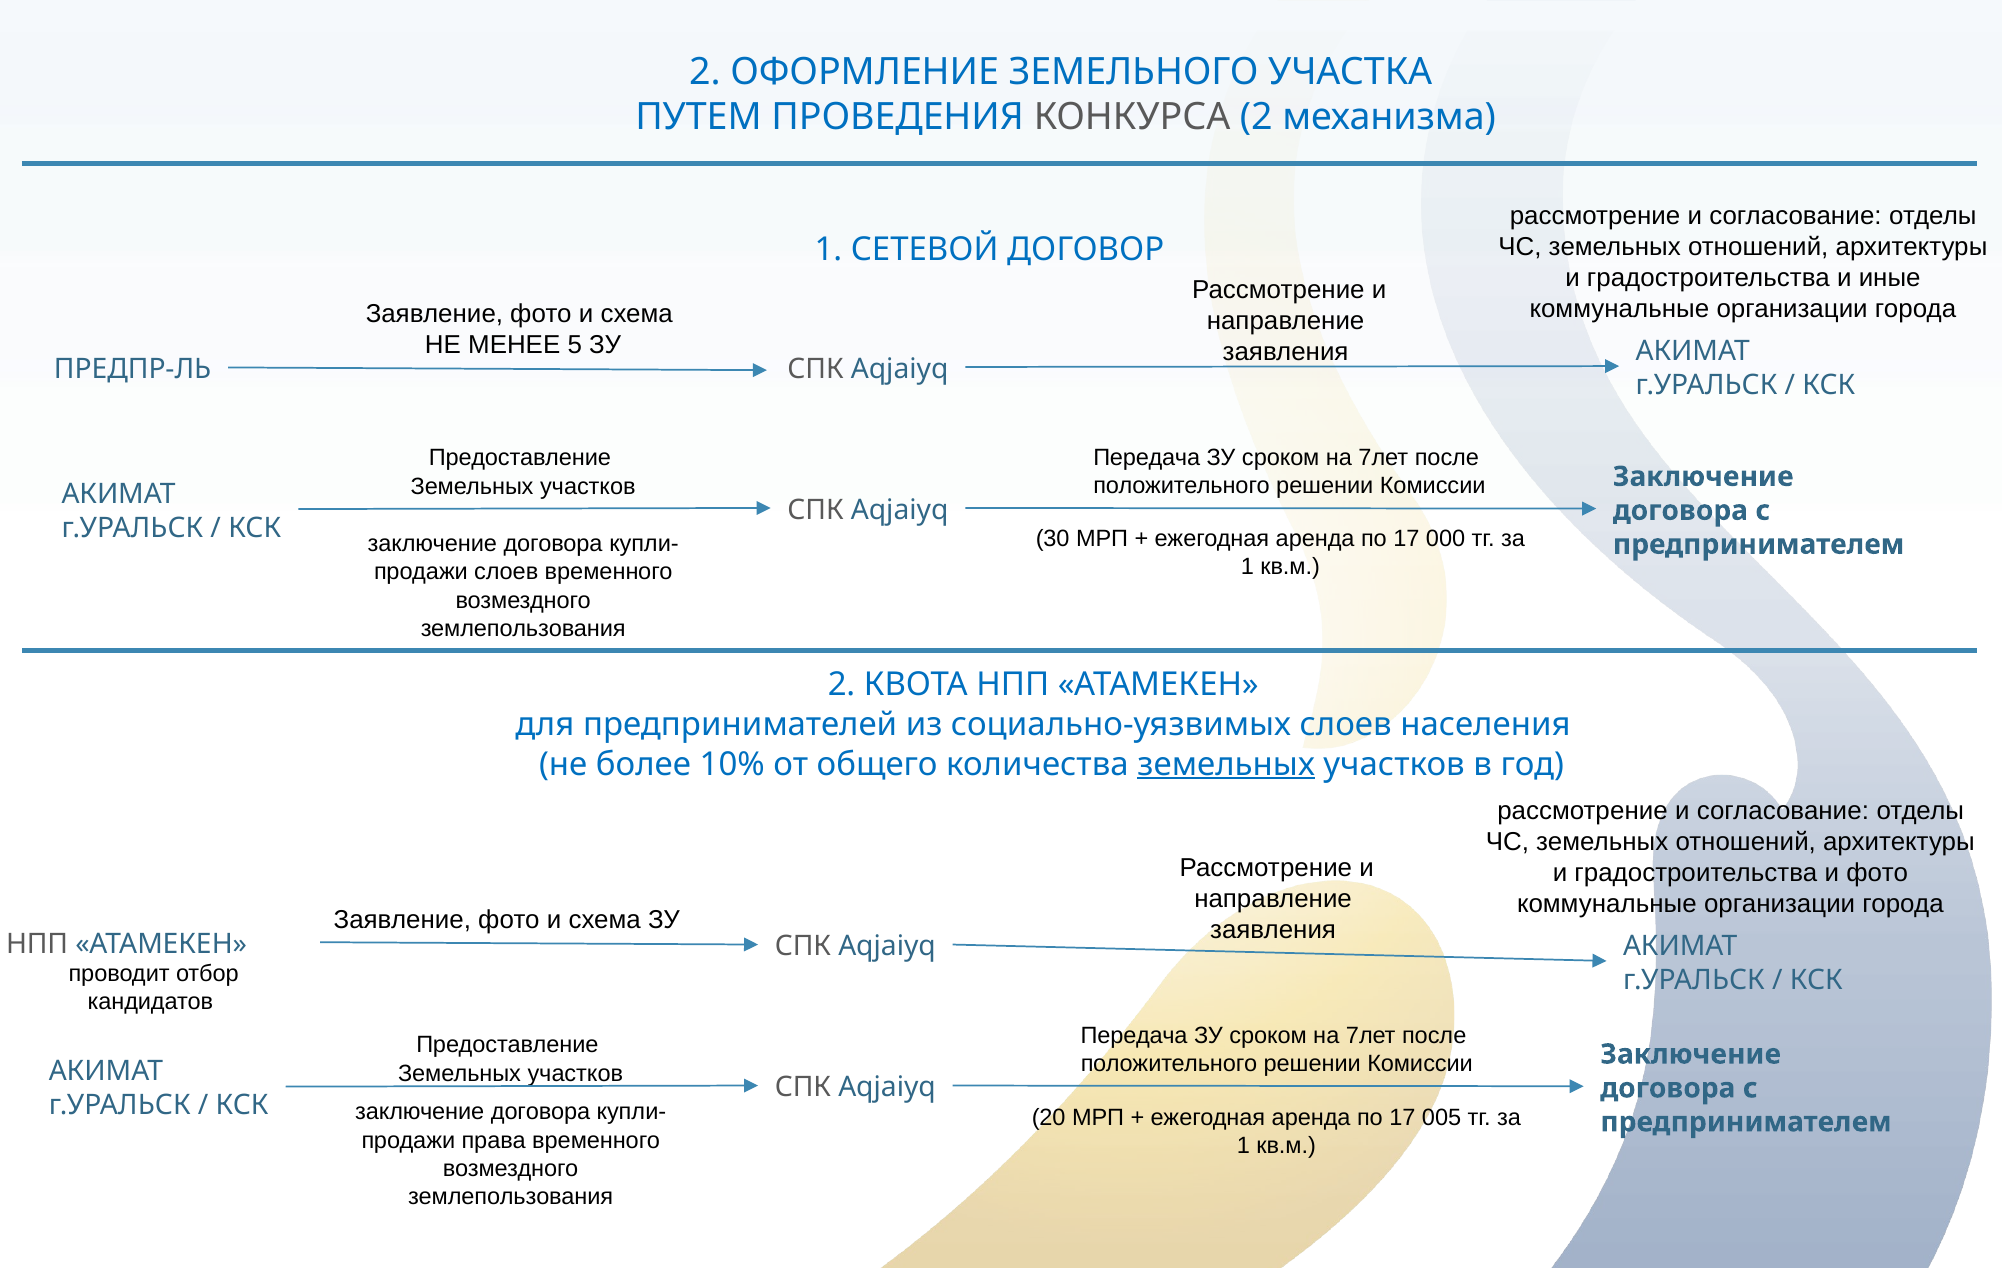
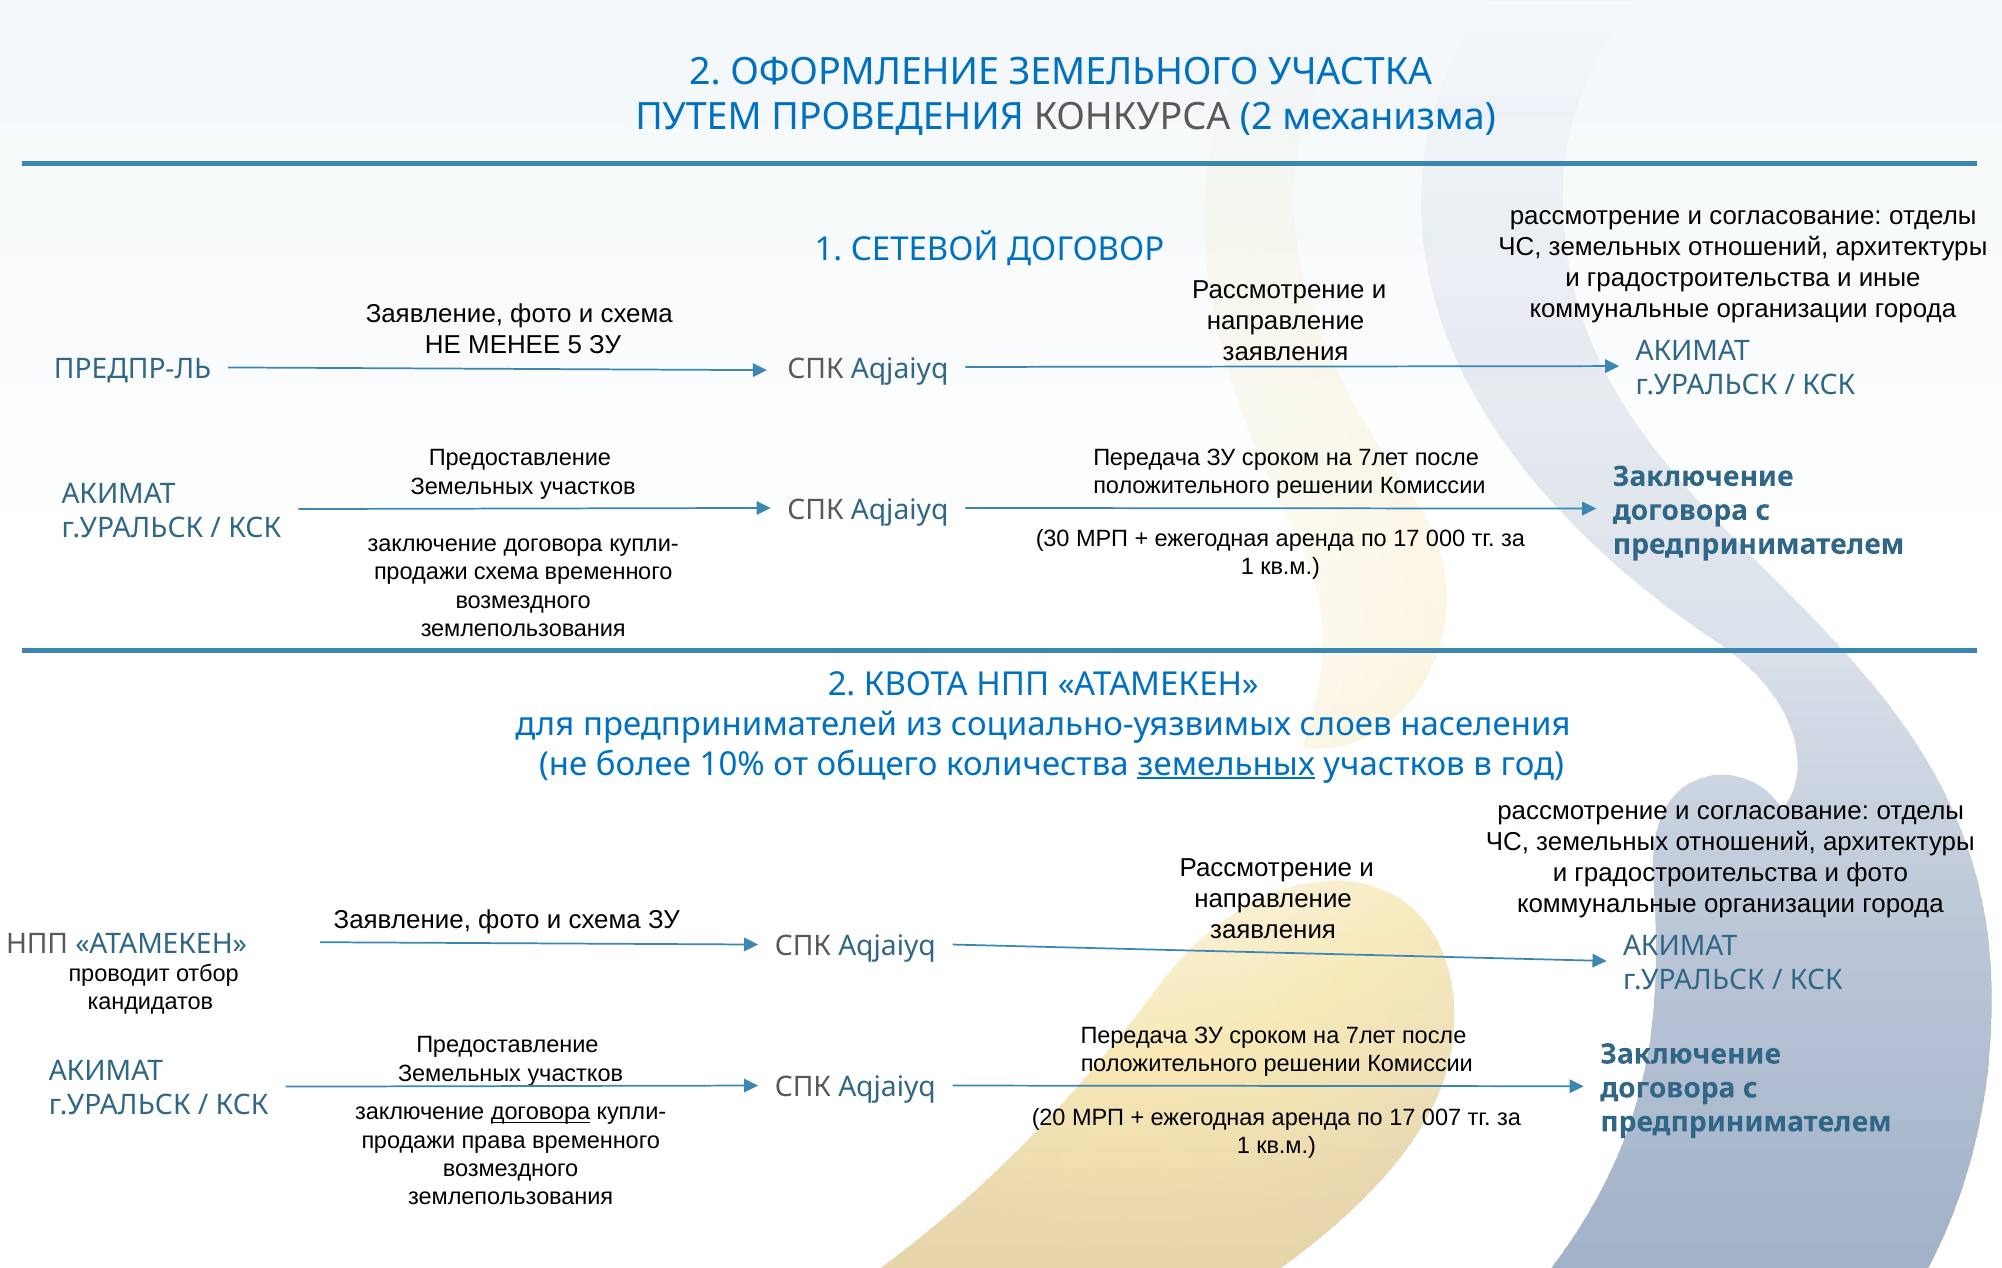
слоев at (506, 572): слоев -> схема
договора at (541, 1112) underline: none -> present
005: 005 -> 007
